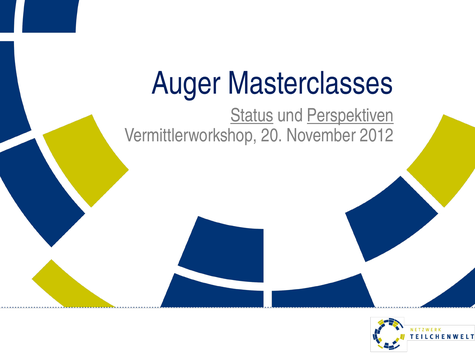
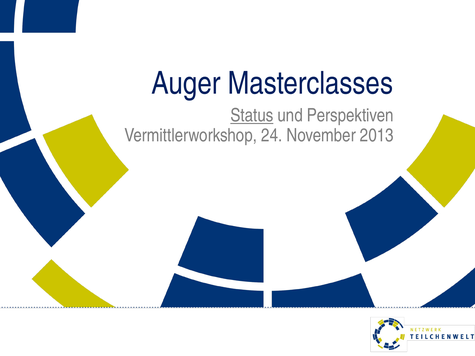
Perspektiven underline: present -> none
20: 20 -> 24
2012: 2012 -> 2013
